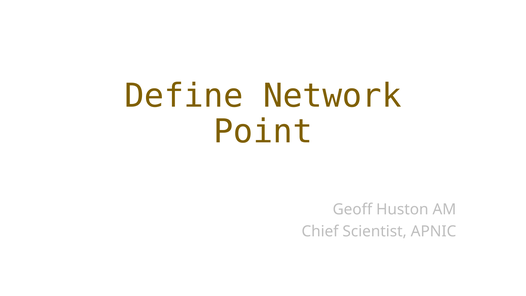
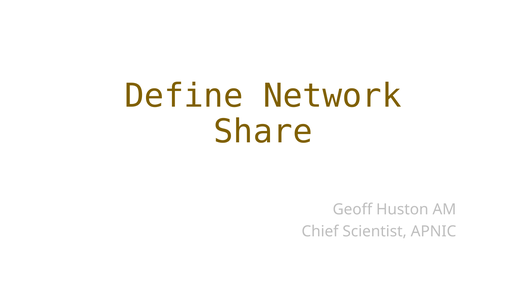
Point: Point -> Share
